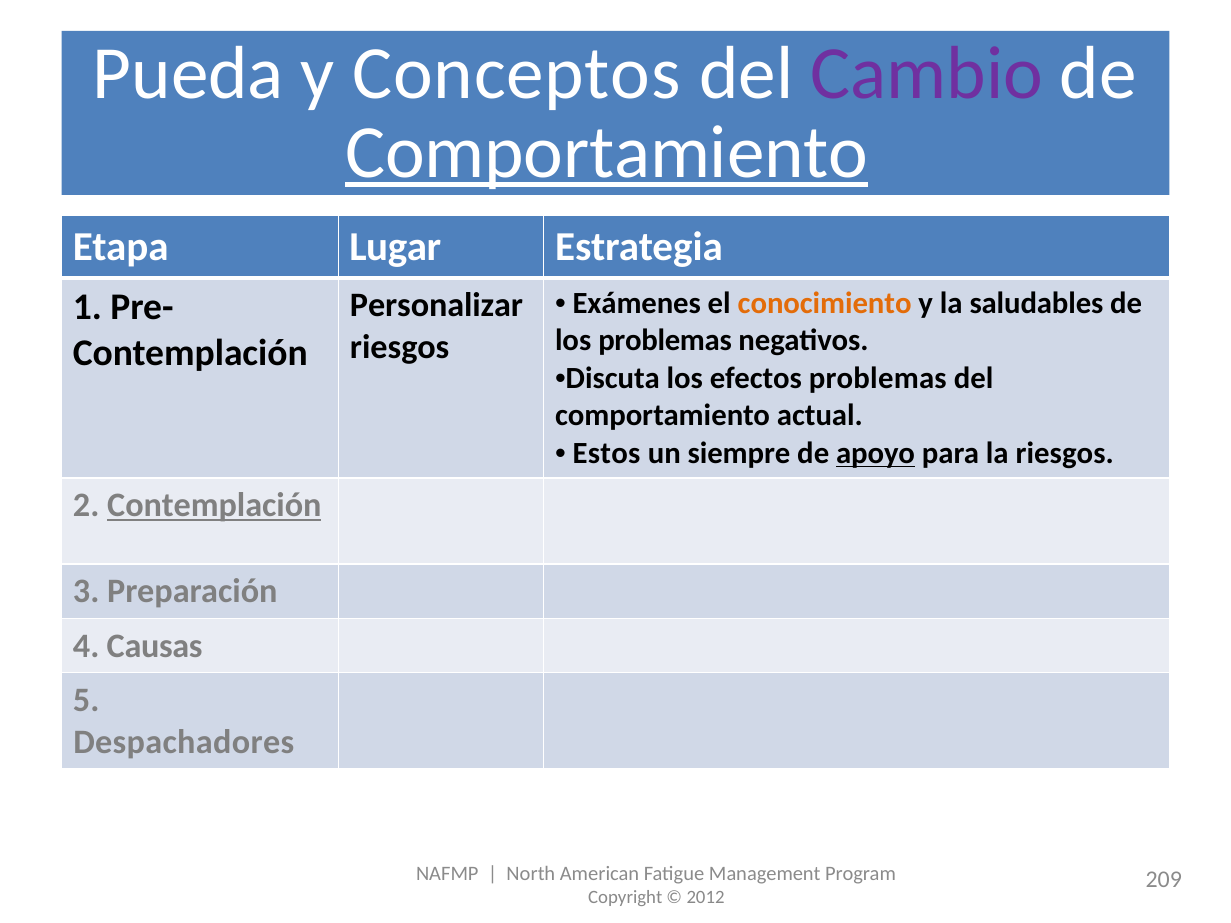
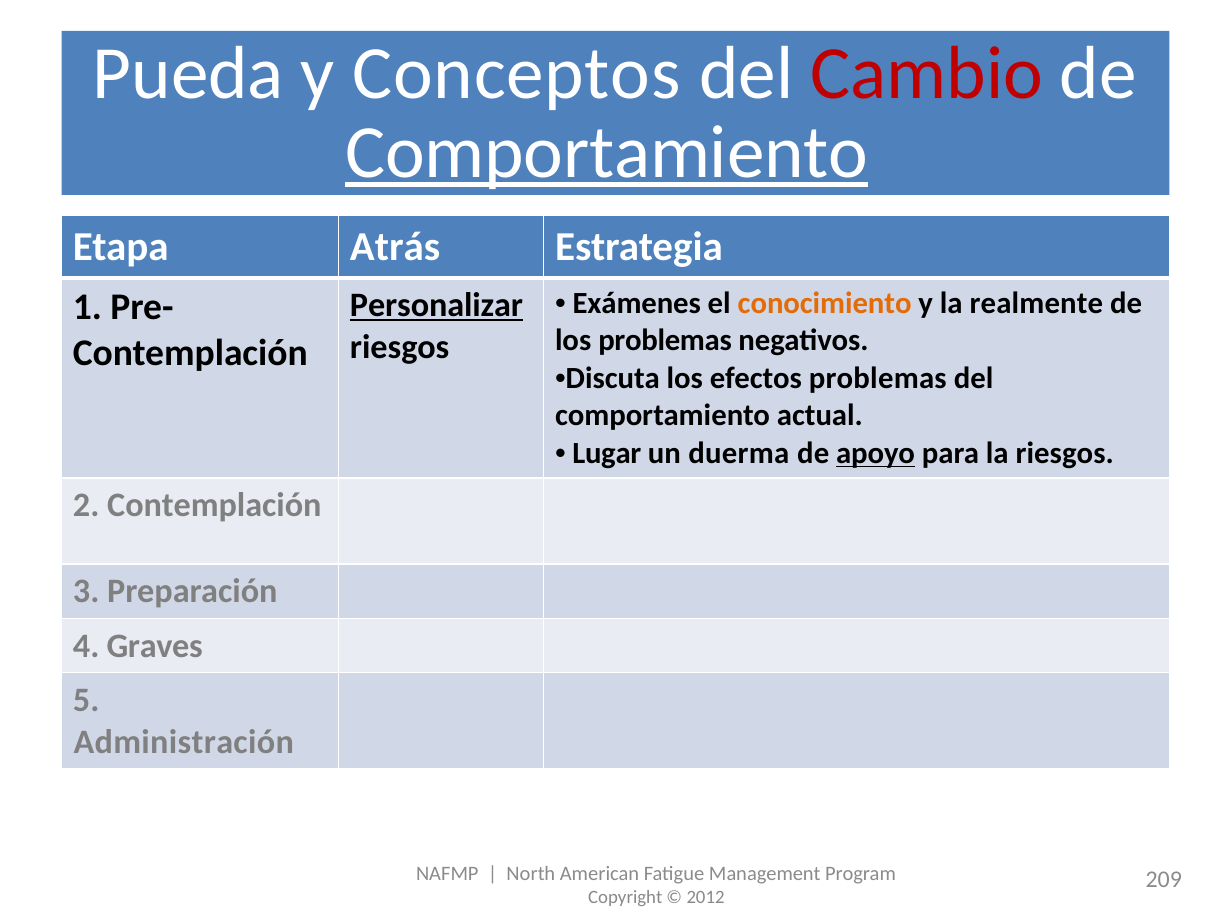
Cambio colour: purple -> red
Lugar: Lugar -> Atrás
saludables: saludables -> realmente
Personalizar underline: none -> present
Estos: Estos -> Lugar
siempre: siempre -> duerma
Contemplación at (214, 505) underline: present -> none
Causas: Causas -> Graves
Despachadores: Despachadores -> Administración
